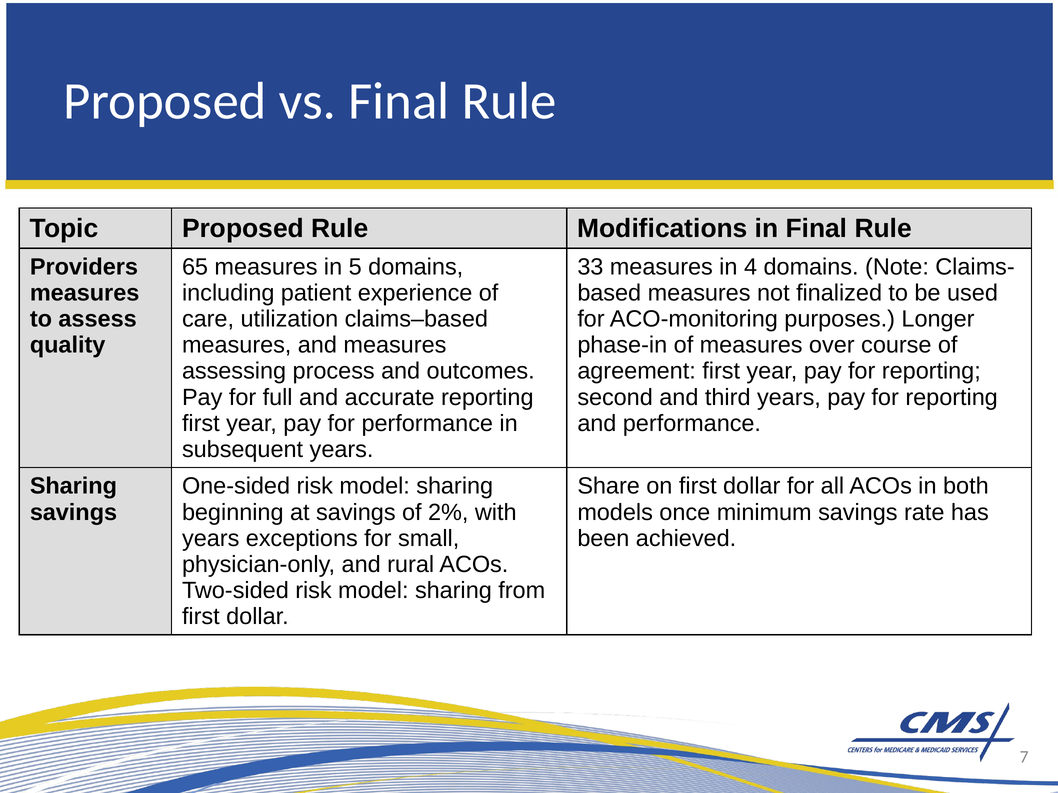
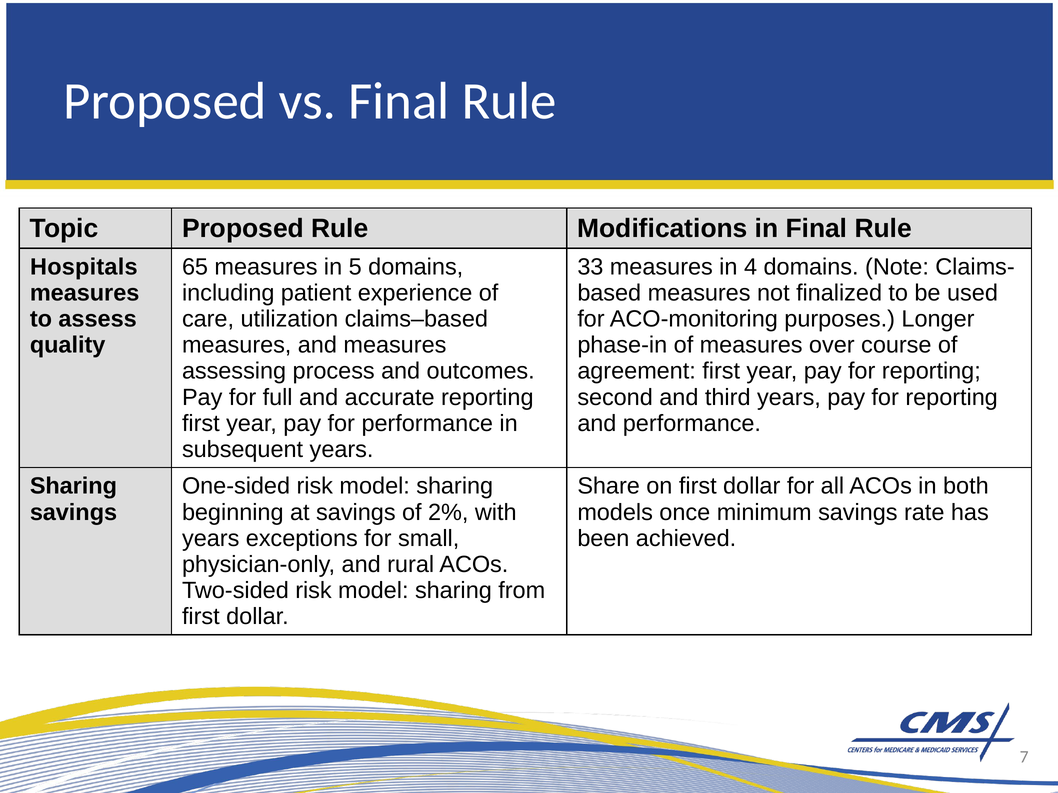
Providers: Providers -> Hospitals
